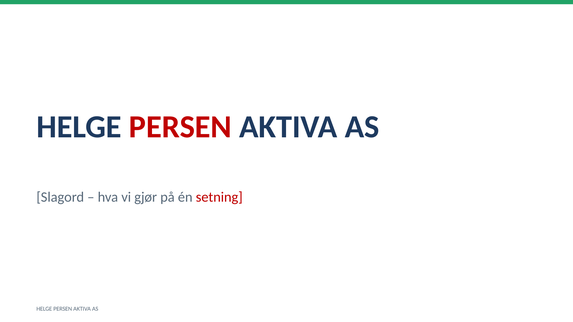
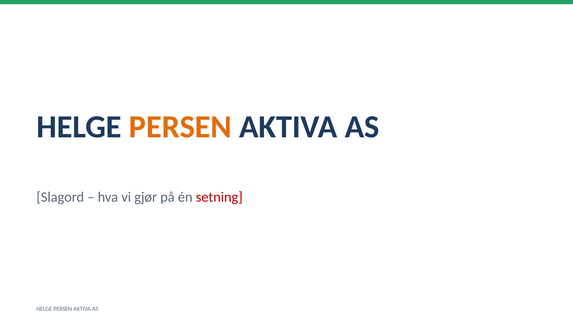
PERSEN at (180, 127) colour: red -> orange
